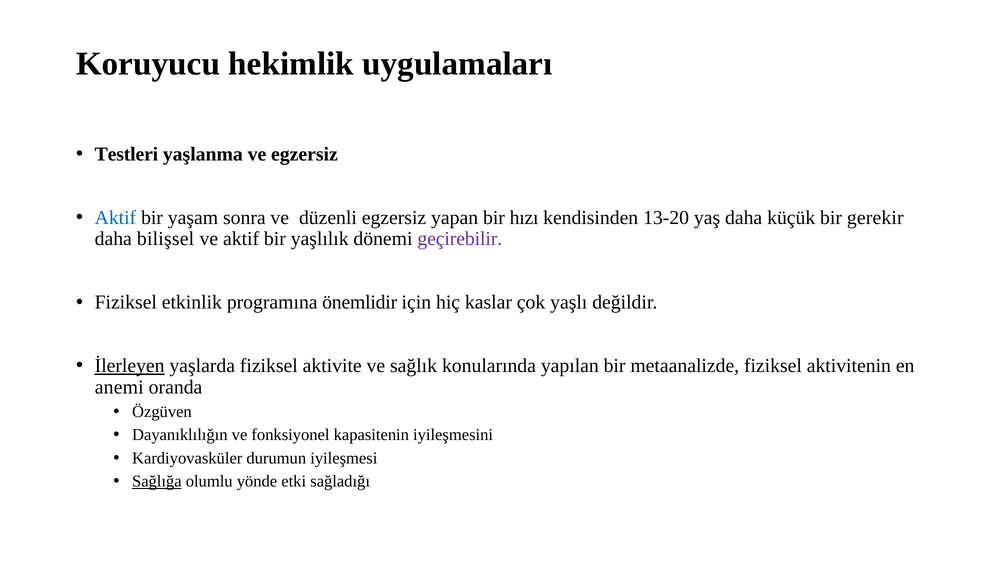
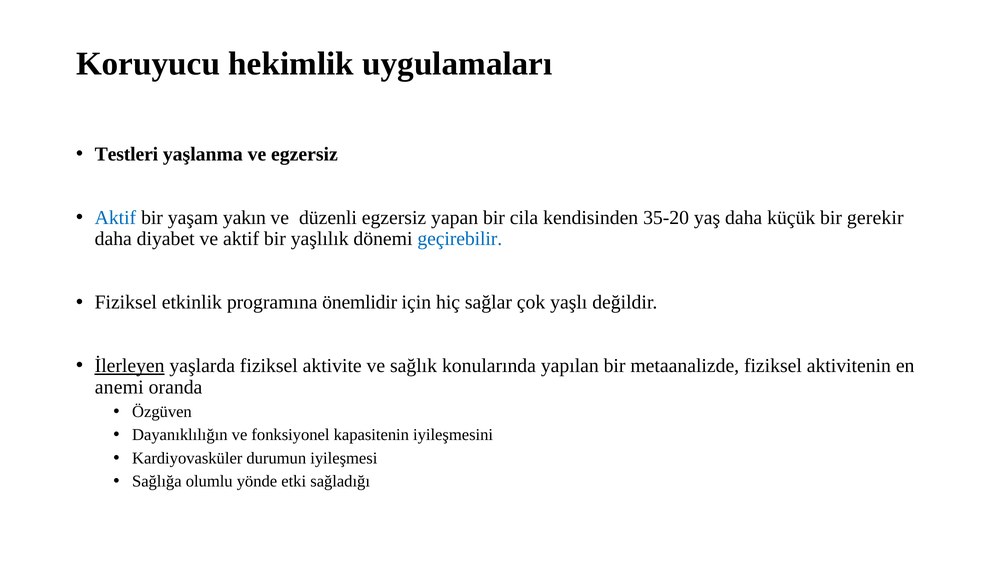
sonra: sonra -> yakın
hızı: hızı -> cila
13-20: 13-20 -> 35-20
bilişsel: bilişsel -> diyabet
geçirebilir colour: purple -> blue
kaslar: kaslar -> sağlar
Sağlığa underline: present -> none
